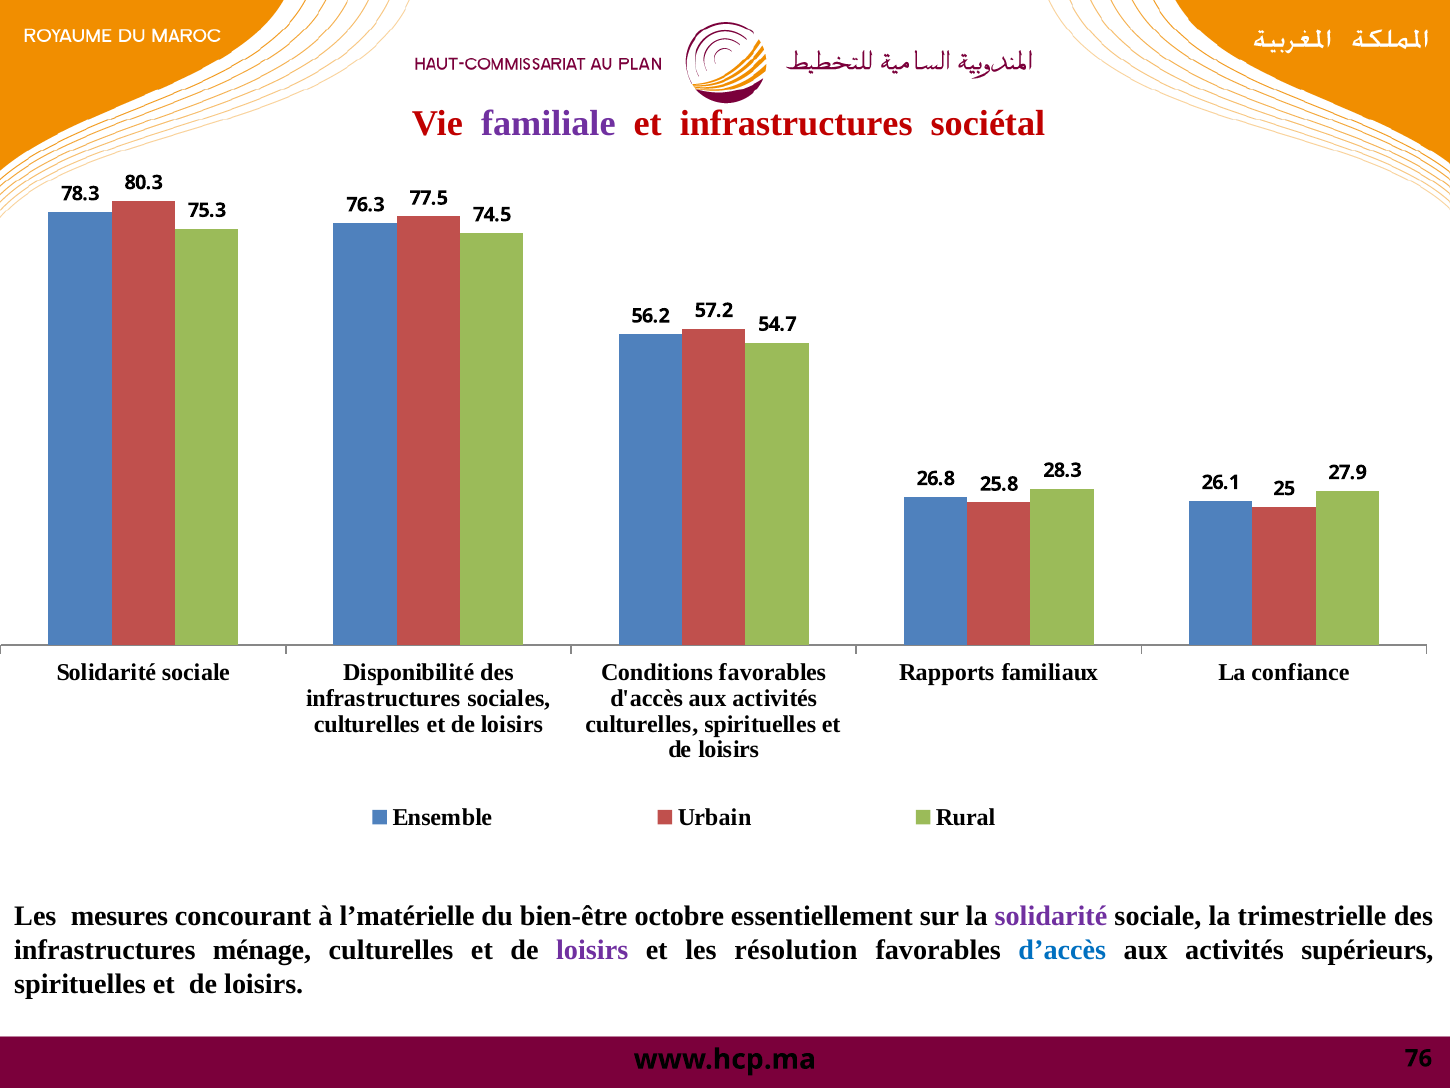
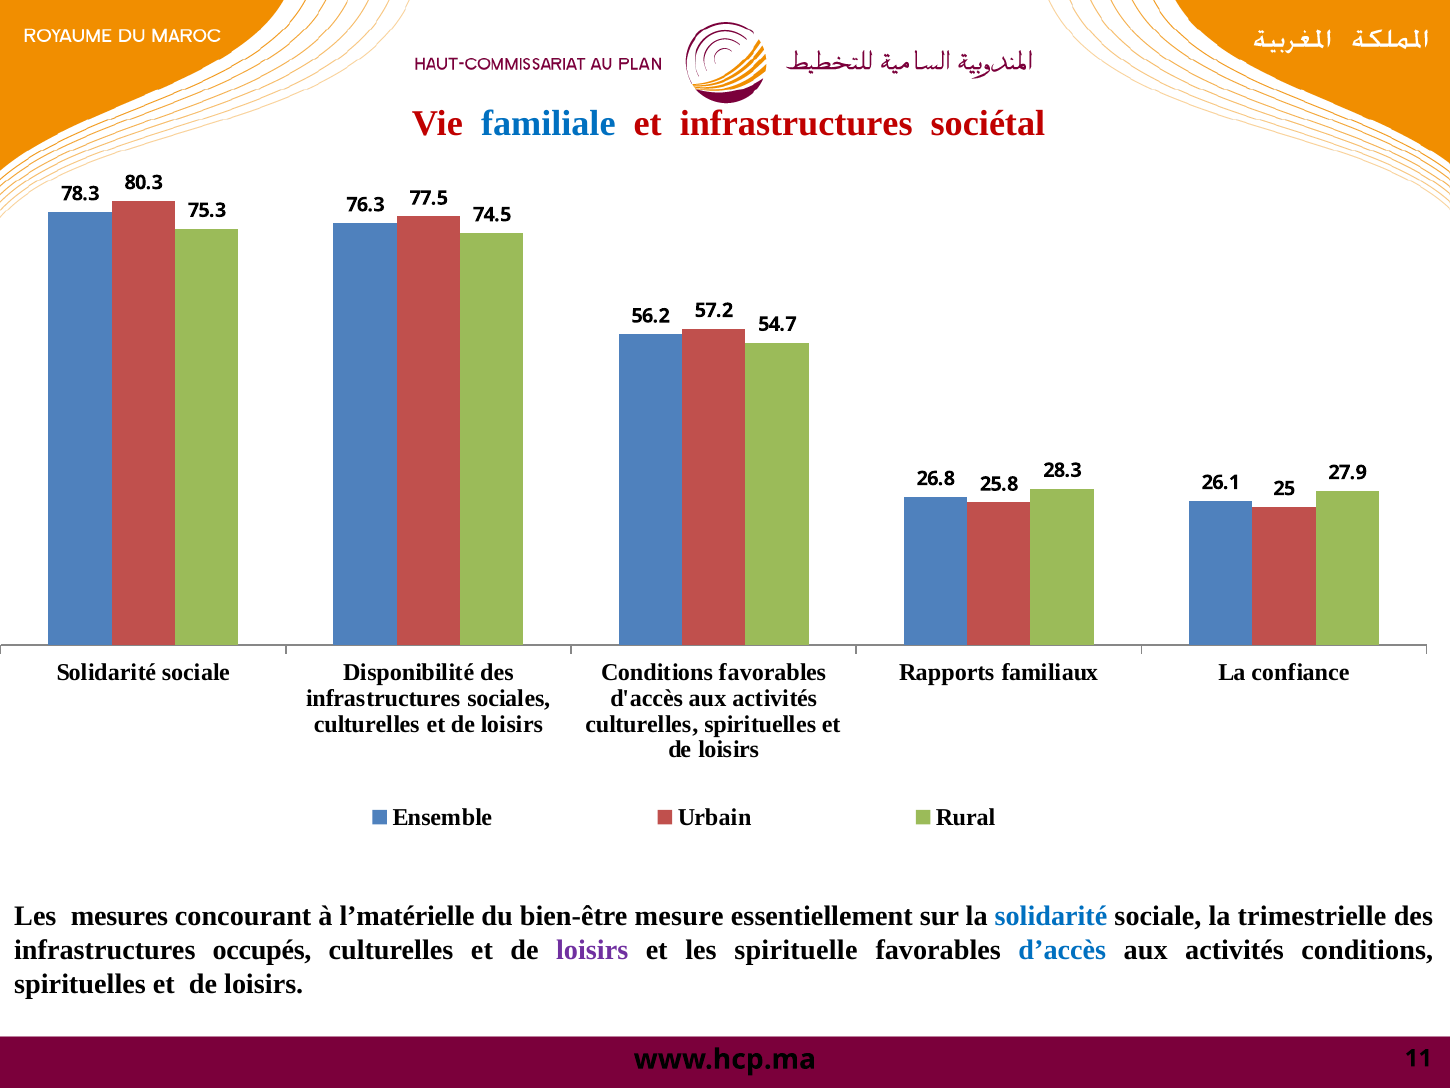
familiale colour: purple -> blue
octobre: octobre -> mesure
solidarité at (1051, 916) colour: purple -> blue
ménage: ménage -> occupés
résolution: résolution -> spirituelle
activités supérieurs: supérieurs -> conditions
76: 76 -> 11
